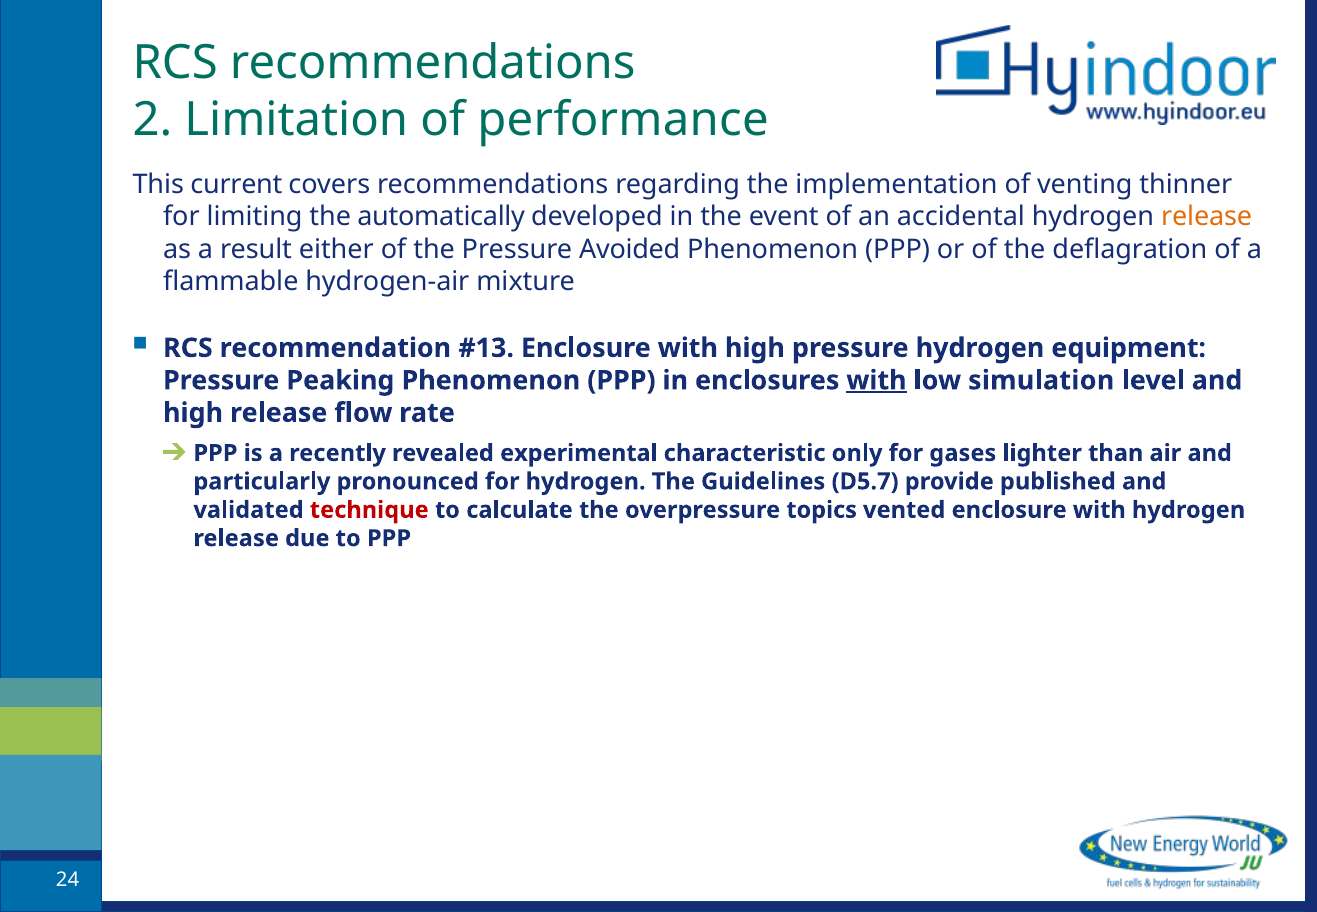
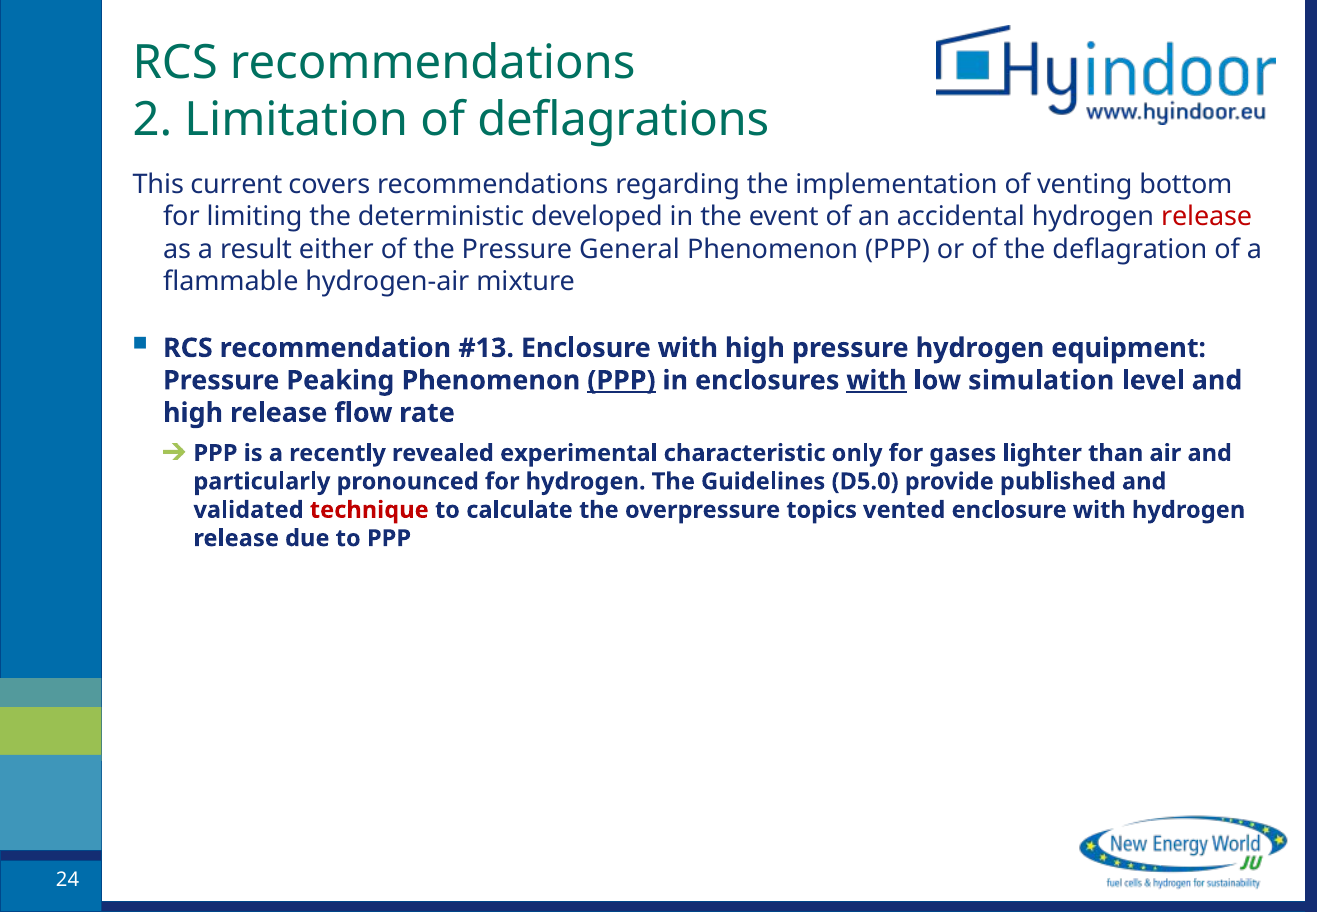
performance: performance -> deflagrations
thinner: thinner -> bottom
automatically: automatically -> deterministic
release at (1207, 217) colour: orange -> red
Avoided: Avoided -> General
PPP at (621, 380) underline: none -> present
D5.7: D5.7 -> D5.0
